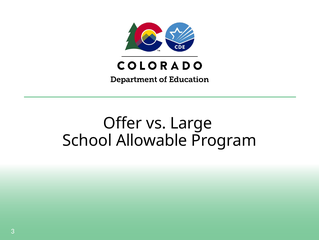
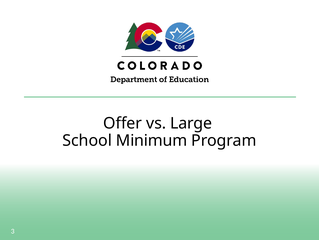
Allowable: Allowable -> Minimum
